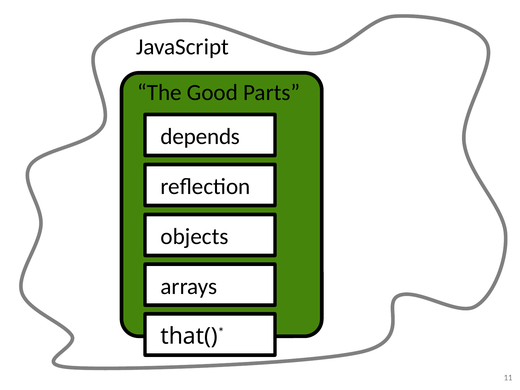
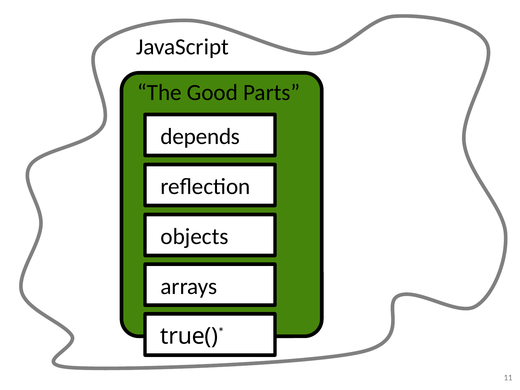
that(: that( -> true(
